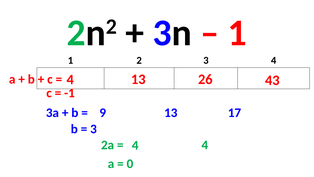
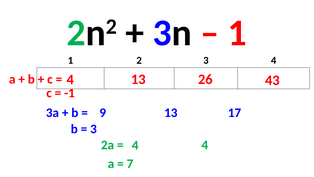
0: 0 -> 7
